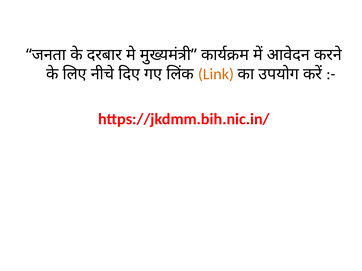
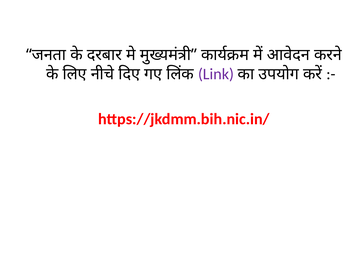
Link colour: orange -> purple
